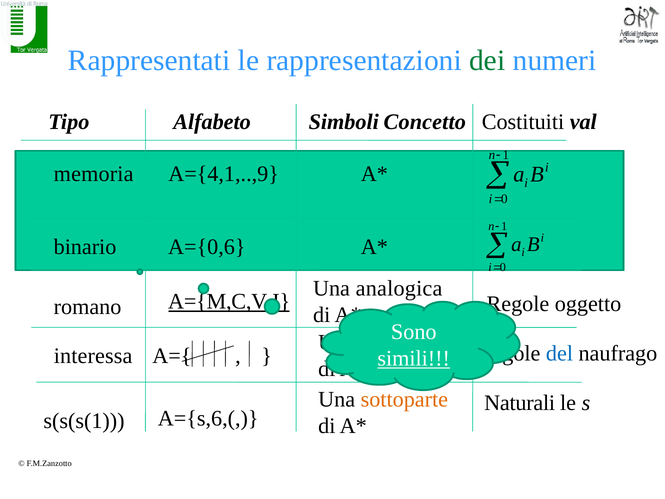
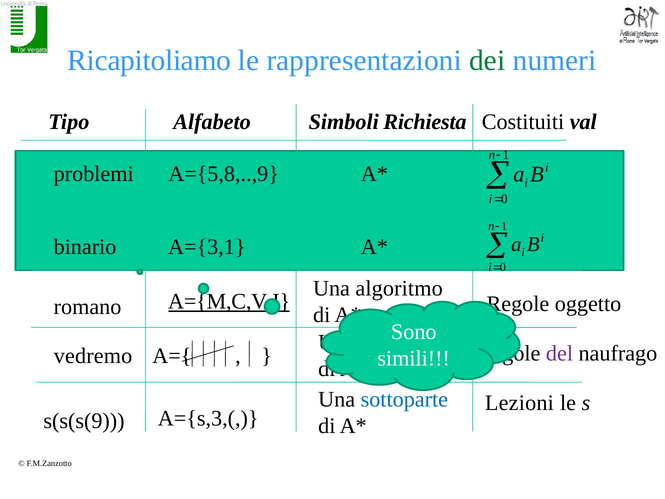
Rappresentati: Rappresentati -> Ricapitoliamo
Concetto: Concetto -> Richiesta
memoria: memoria -> problemi
A={4,1,..,9: A={4,1,..,9 -> A={5,8,..,9
A={0,6: A={0,6 -> A={3,1
analogica: analogica -> algoritmo
del colour: blue -> purple
interessa: interessa -> vedremo
simili underline: present -> none
sottoparte at (404, 399) colour: orange -> blue
Naturali: Naturali -> Lezioni
A={s,6,(: A={s,6,( -> A={s,3,(
s(s(s(1: s(s(s(1 -> s(s(s(9
